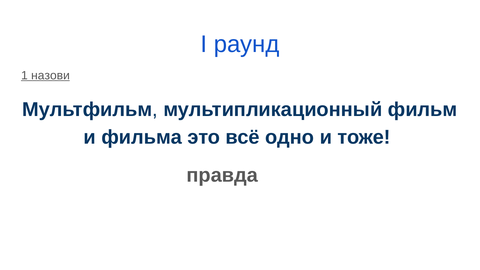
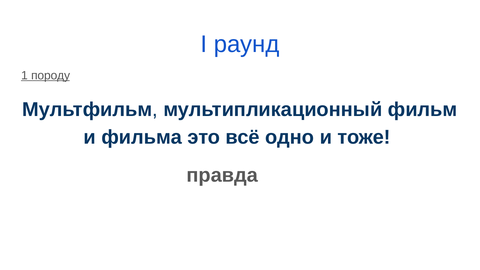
назови: назови -> породу
